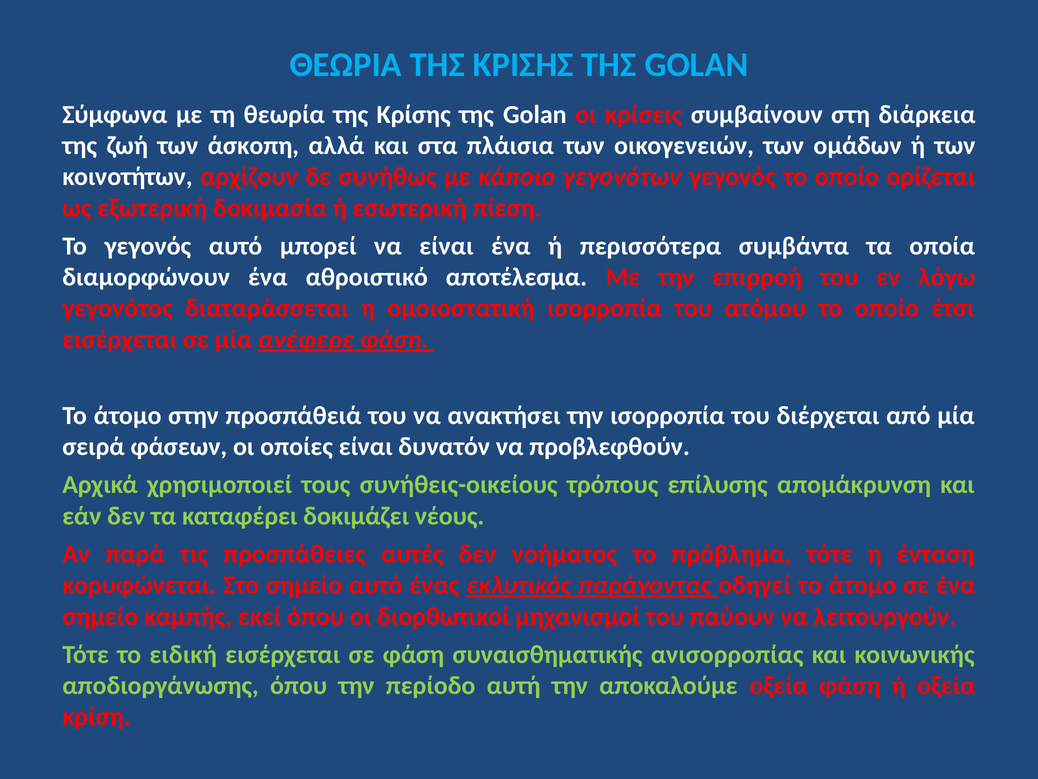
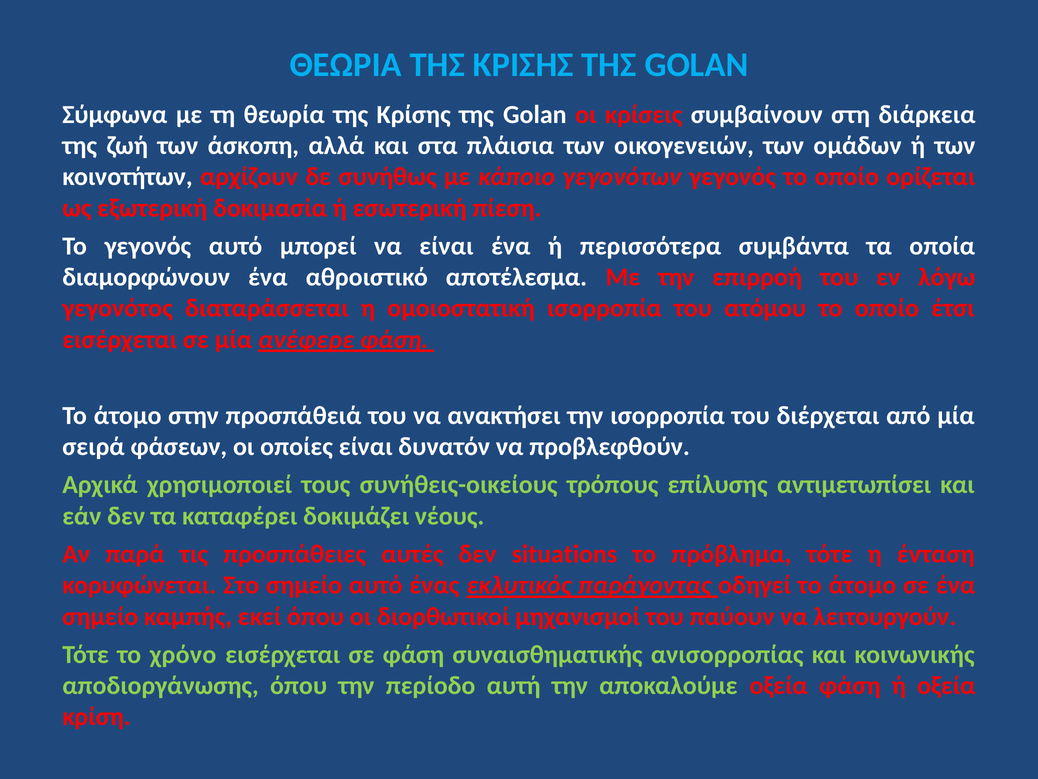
απομάκρυνση: απομάκρυνση -> αντιμετωπίσει
νοήματος: νοήματος -> situations
ειδική: ειδική -> χρόνο
